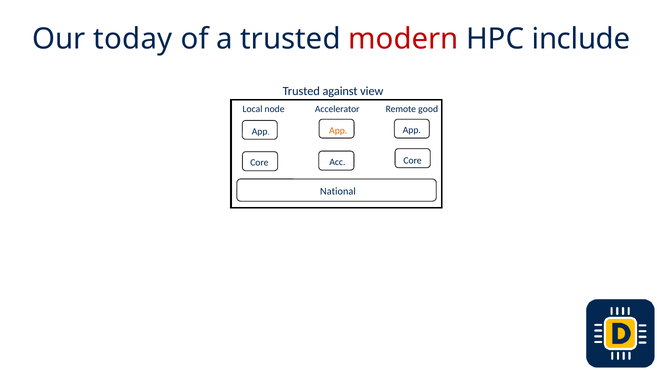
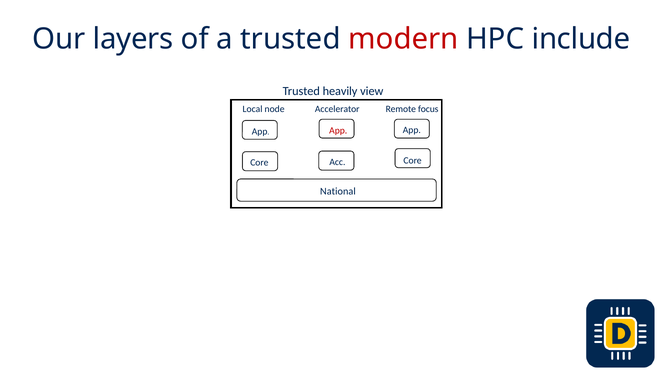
today: today -> layers
against: against -> heavily
good: good -> focus
App at (338, 130) colour: orange -> red
